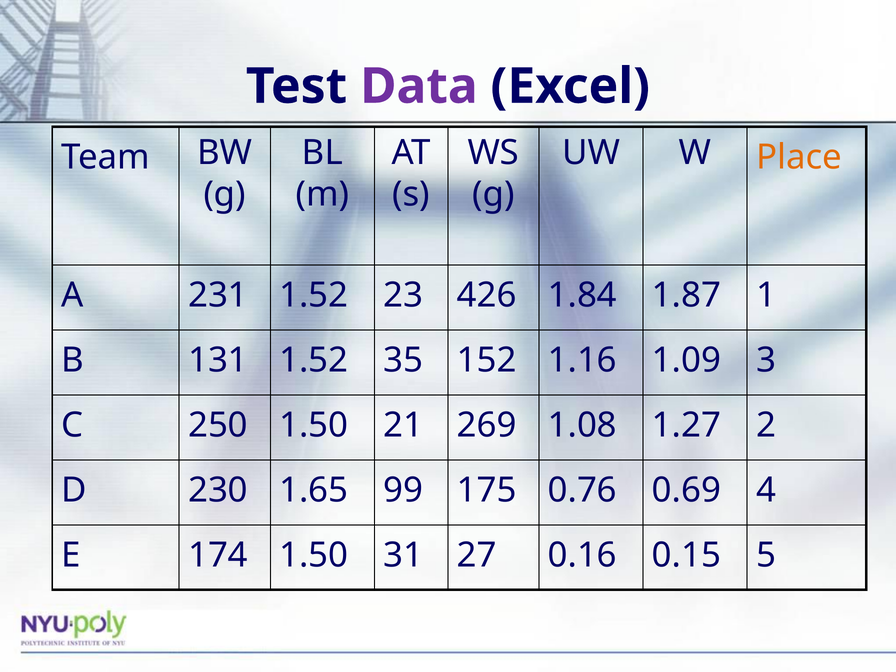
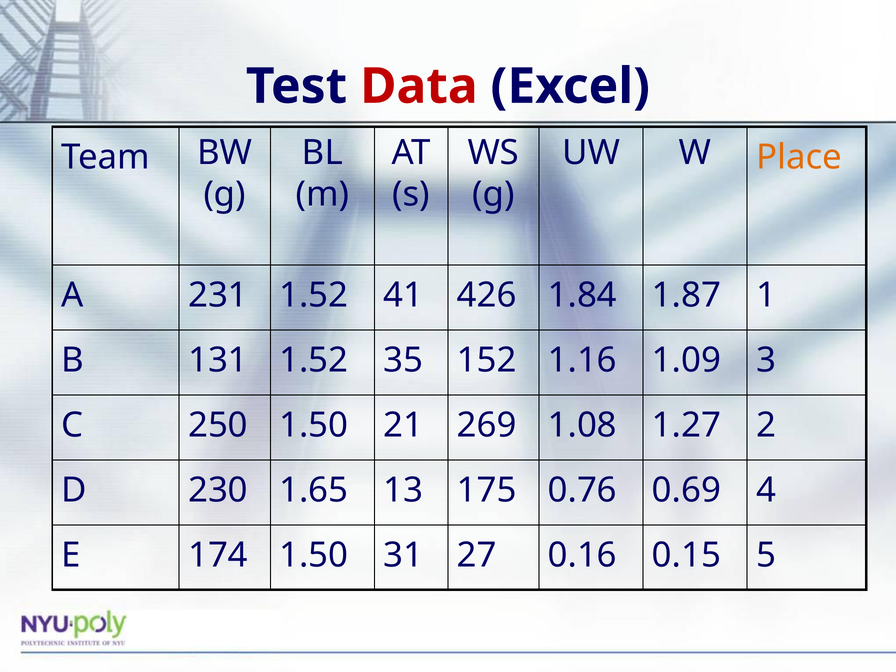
Data colour: purple -> red
23: 23 -> 41
99: 99 -> 13
